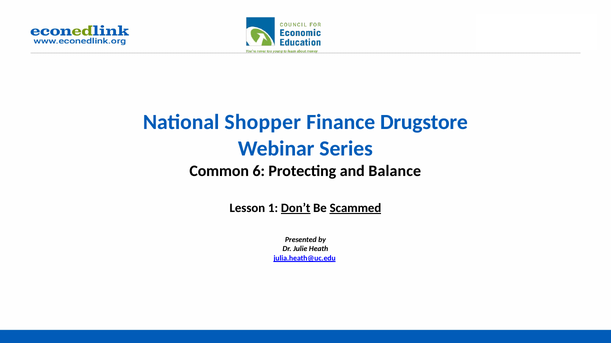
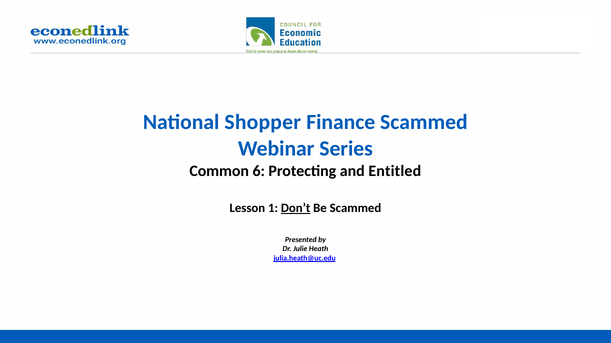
Finance Drugstore: Drugstore -> Scammed
Balance: Balance -> Entitled
Scammed at (355, 208) underline: present -> none
